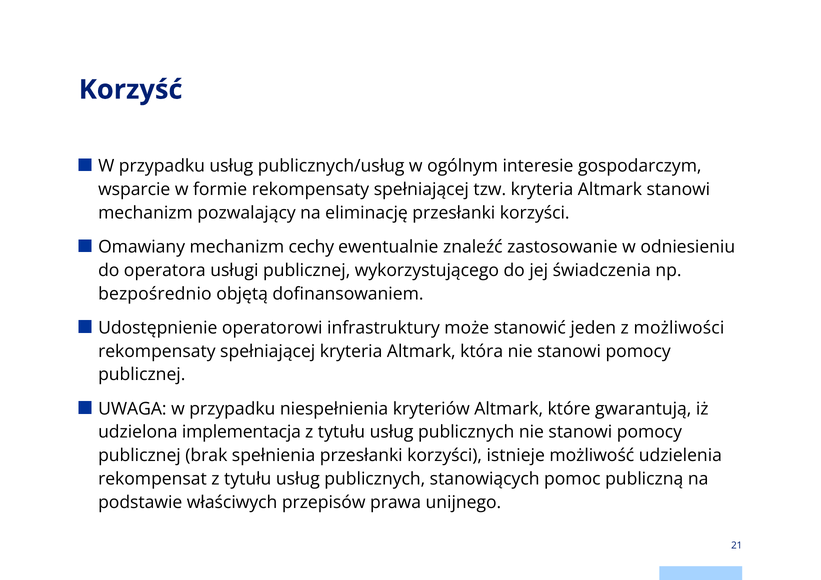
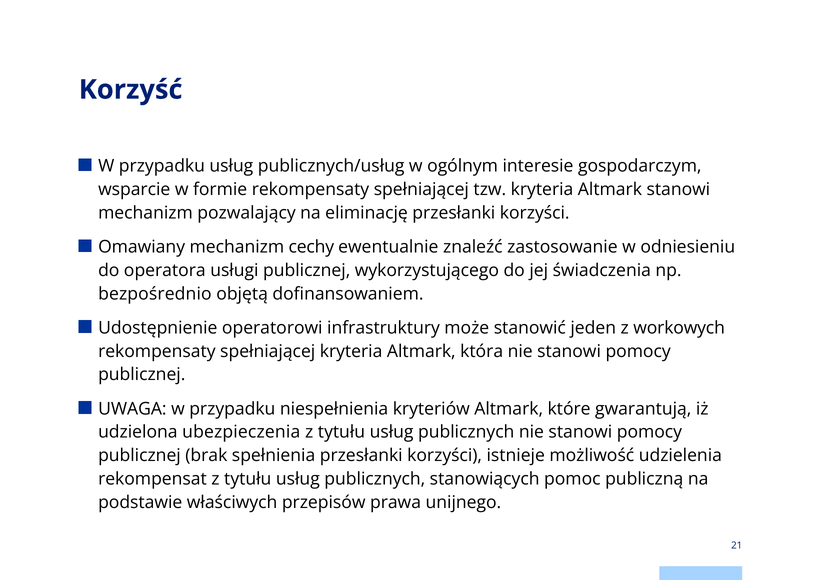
możliwości: możliwości -> workowych
implementacja: implementacja -> ubezpieczenia
